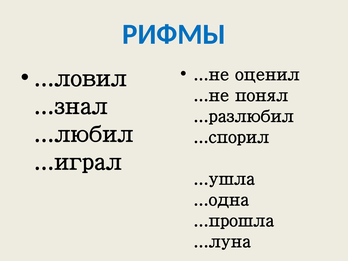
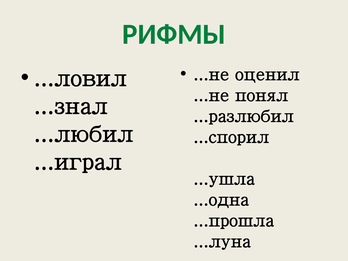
РИФМЫ colour: blue -> green
